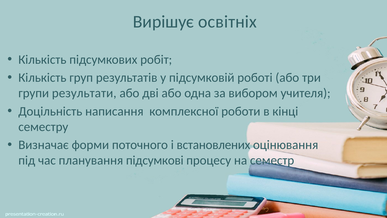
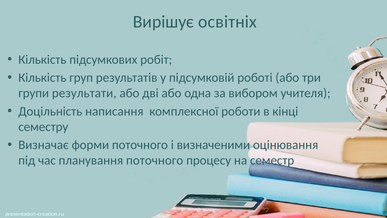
встановлених: встановлених -> визначеними
планування підсумкові: підсумкові -> поточного
